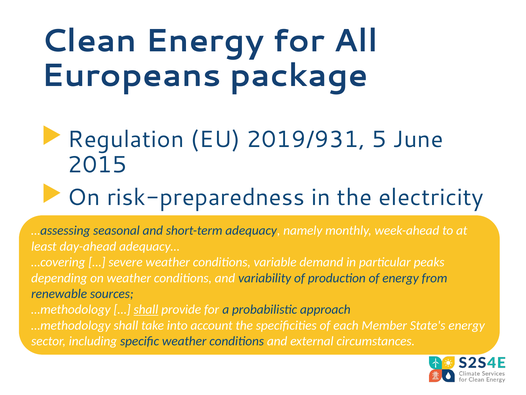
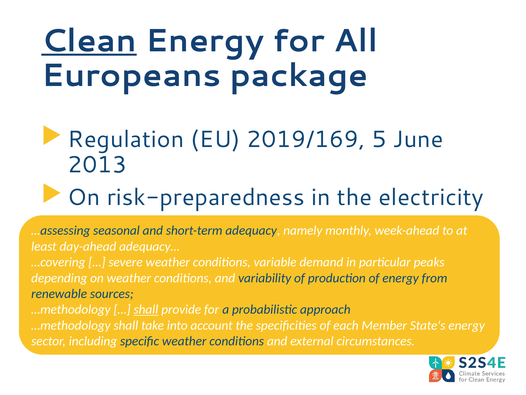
Clean underline: none -> present
2019/931: 2019/931 -> 2019/169
2015: 2015 -> 2013
